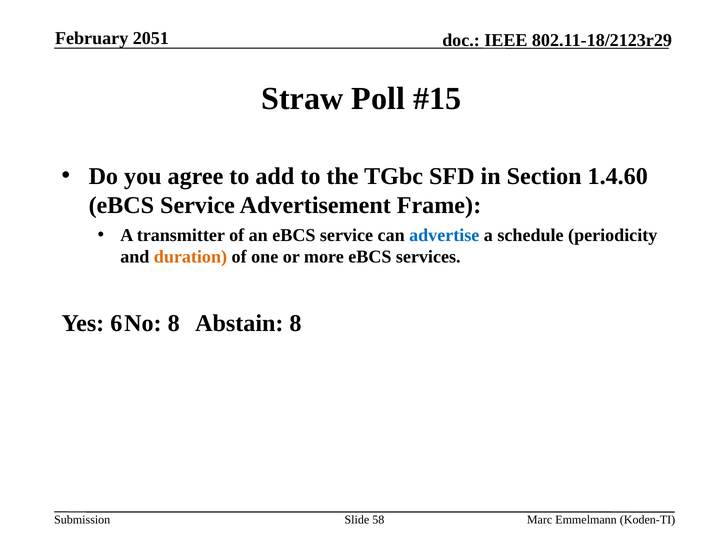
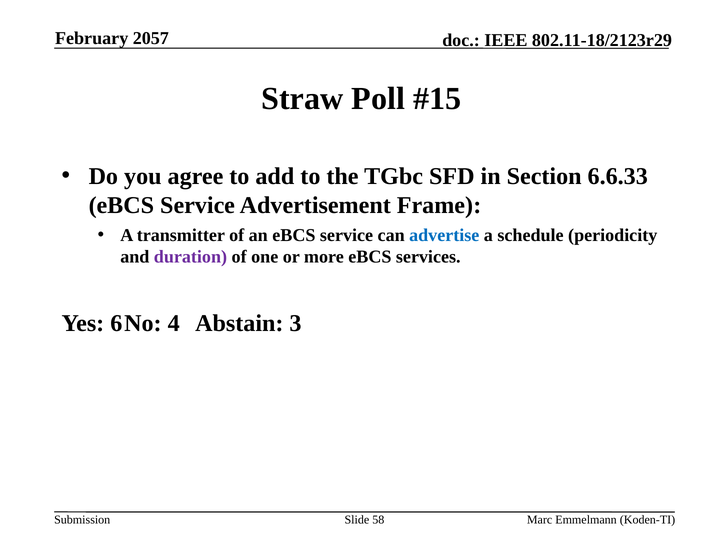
2051: 2051 -> 2057
1.4.60: 1.4.60 -> 6.6.33
duration colour: orange -> purple
8 at (174, 324): 8 -> 4
Abstain 8: 8 -> 3
